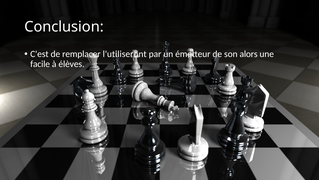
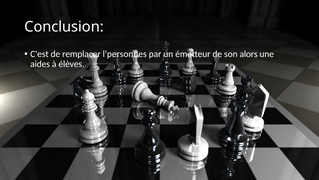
l'utiliseront: l'utiliseront -> l'personnes
facile: facile -> aides
